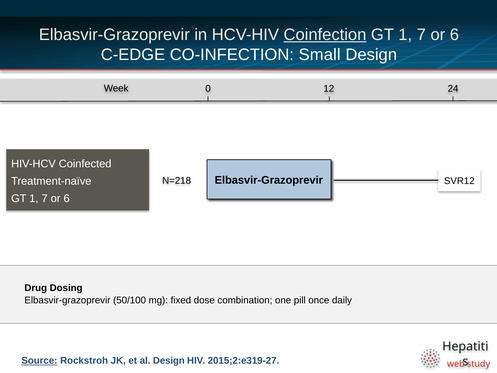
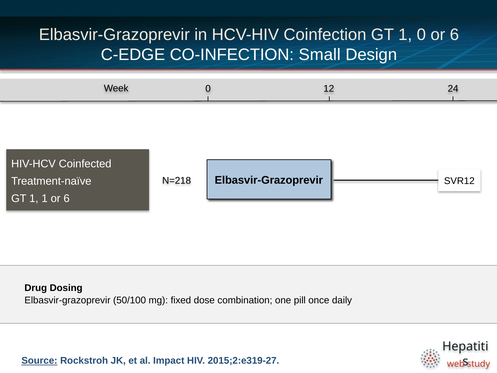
Coinfection underline: present -> none
7 at (421, 35): 7 -> 0
7 at (45, 198): 7 -> 1
al Design: Design -> Impact
